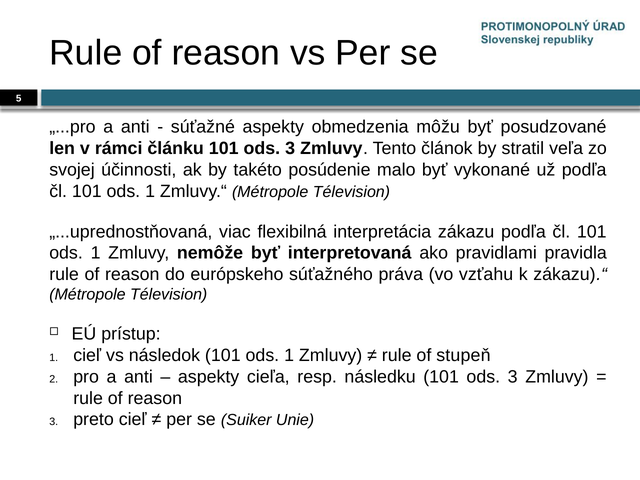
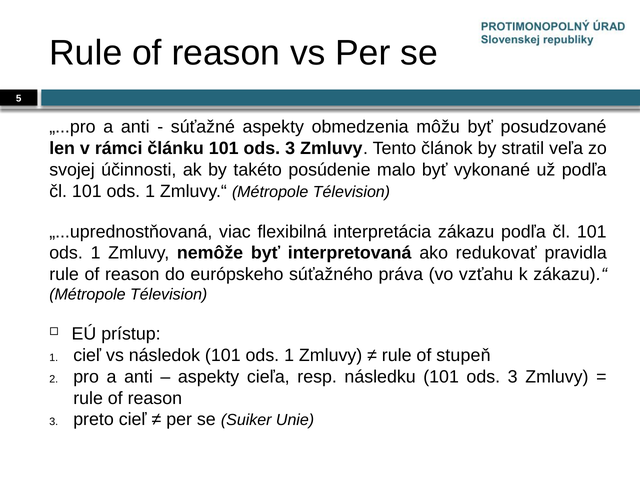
pravidlami: pravidlami -> redukovať
